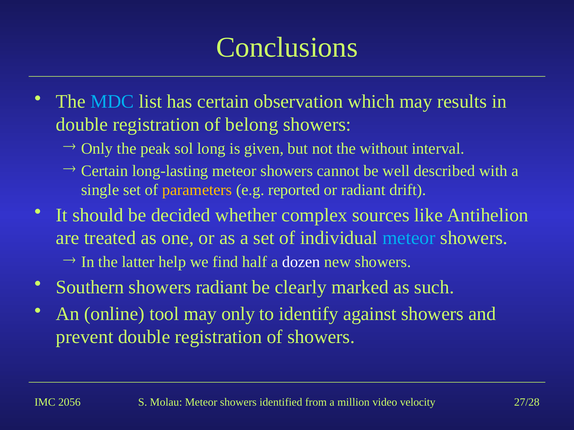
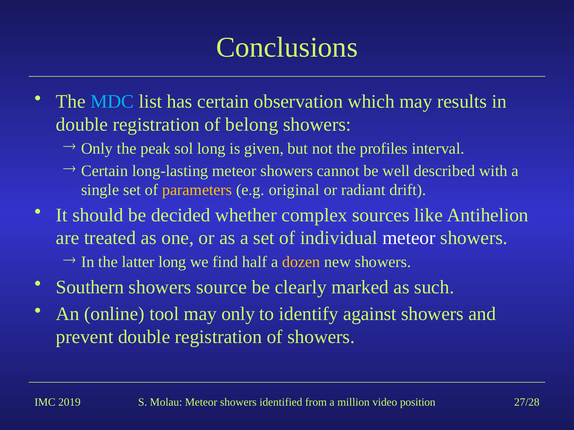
without: without -> profiles
reported: reported -> original
meteor at (409, 238) colour: light blue -> white
latter help: help -> long
dozen colour: white -> yellow
showers radiant: radiant -> source
2056: 2056 -> 2019
velocity: velocity -> position
